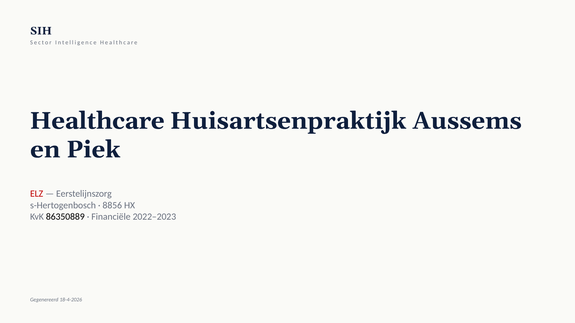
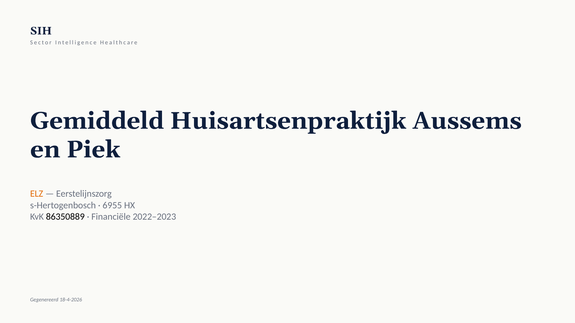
Healthcare at (97, 121): Healthcare -> Gemiddeld
ELZ colour: red -> orange
8856: 8856 -> 6955
